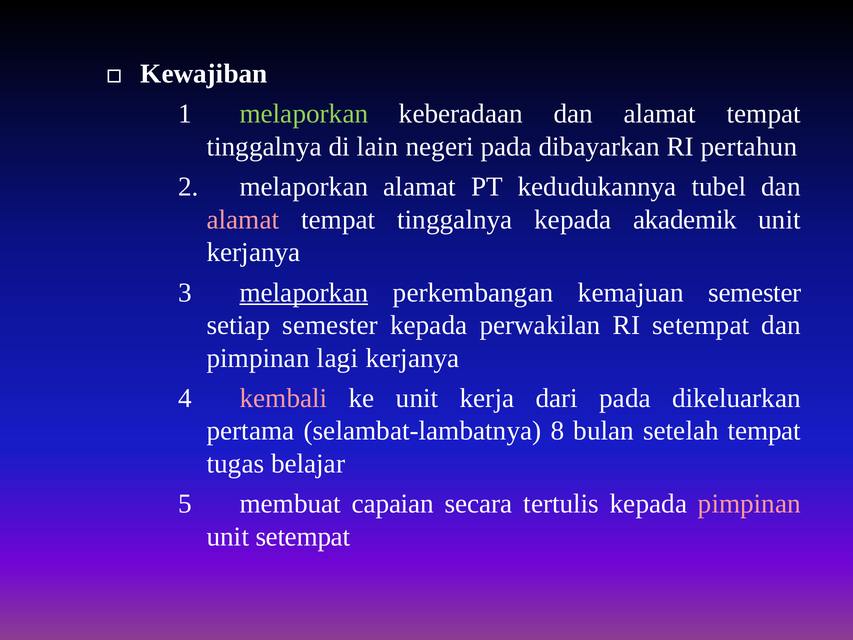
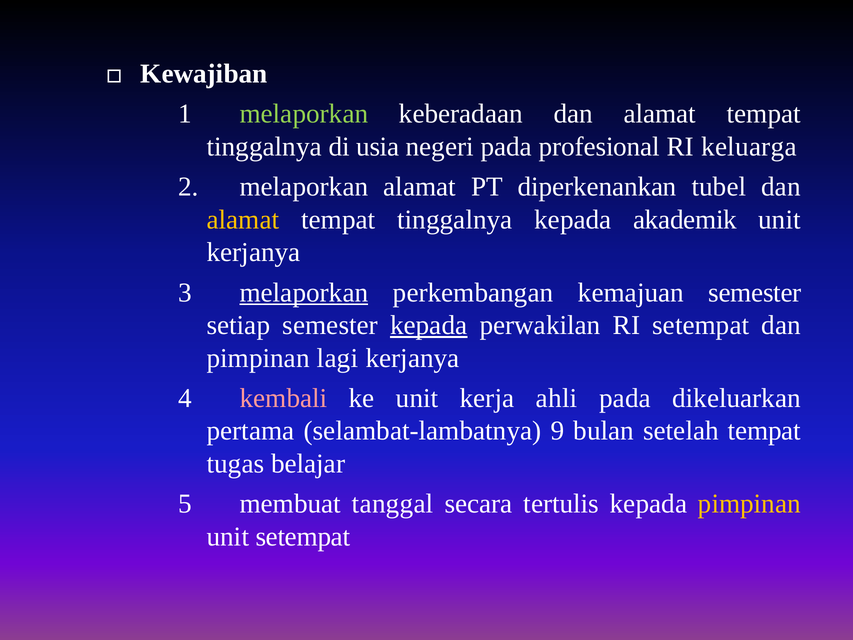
lain: lain -> usia
dibayarkan: dibayarkan -> profesional
pertahun: pertahun -> keluarga
kedudukannya: kedudukannya -> diperkenankan
alamat at (243, 220) colour: pink -> yellow
kepada at (429, 325) underline: none -> present
dari: dari -> ahli
8: 8 -> 9
capaian: capaian -> tanggal
pimpinan at (749, 504) colour: pink -> yellow
